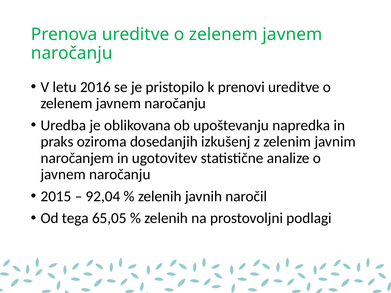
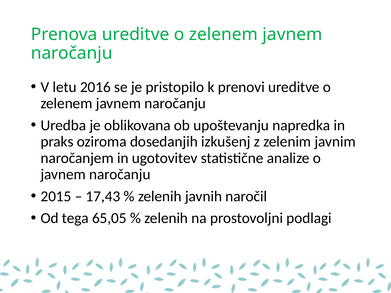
92,04: 92,04 -> 17,43
